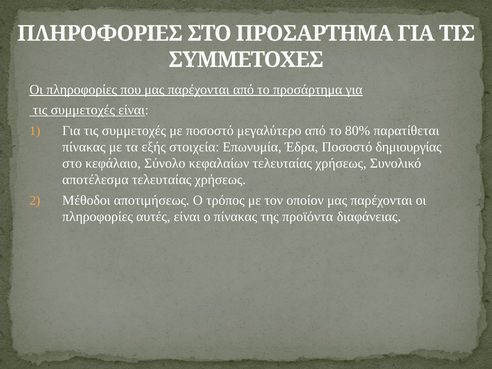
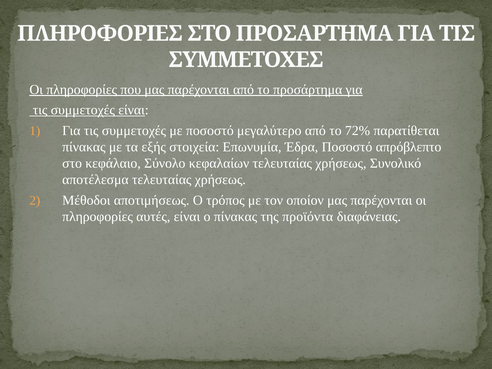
80%: 80% -> 72%
δημιουργίας: δημιουργίας -> απρόβλεπτο
